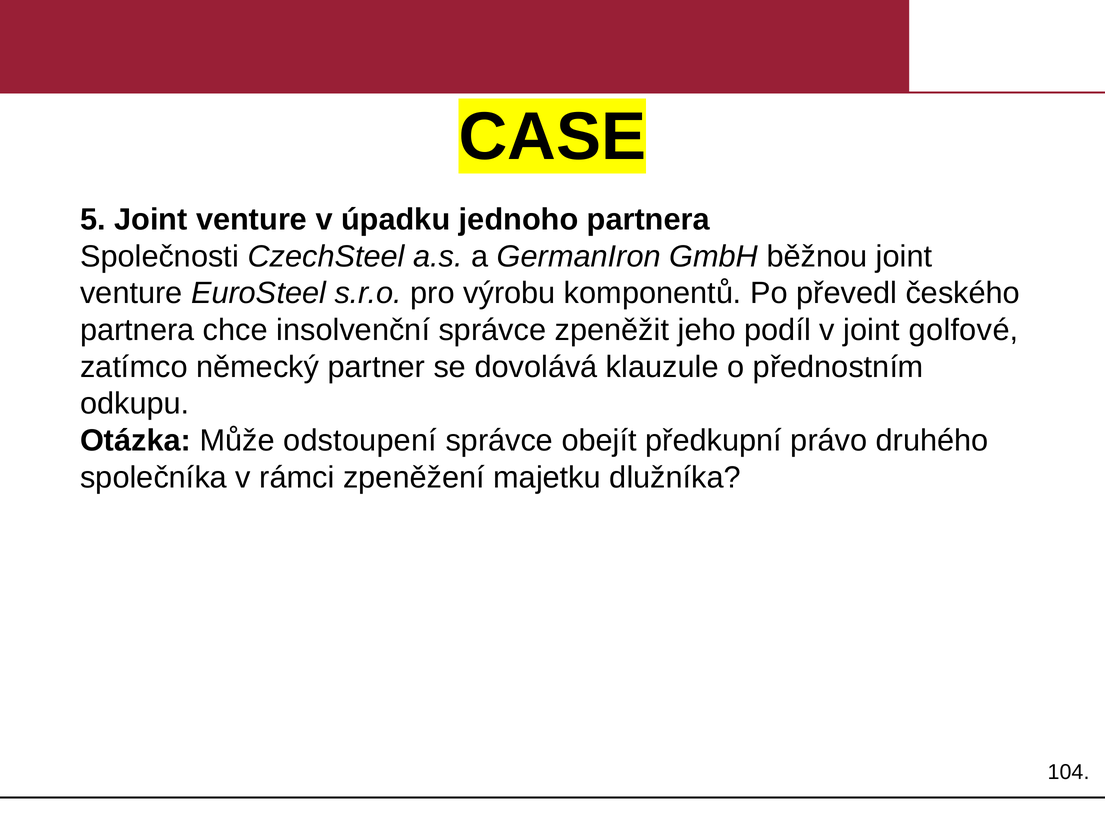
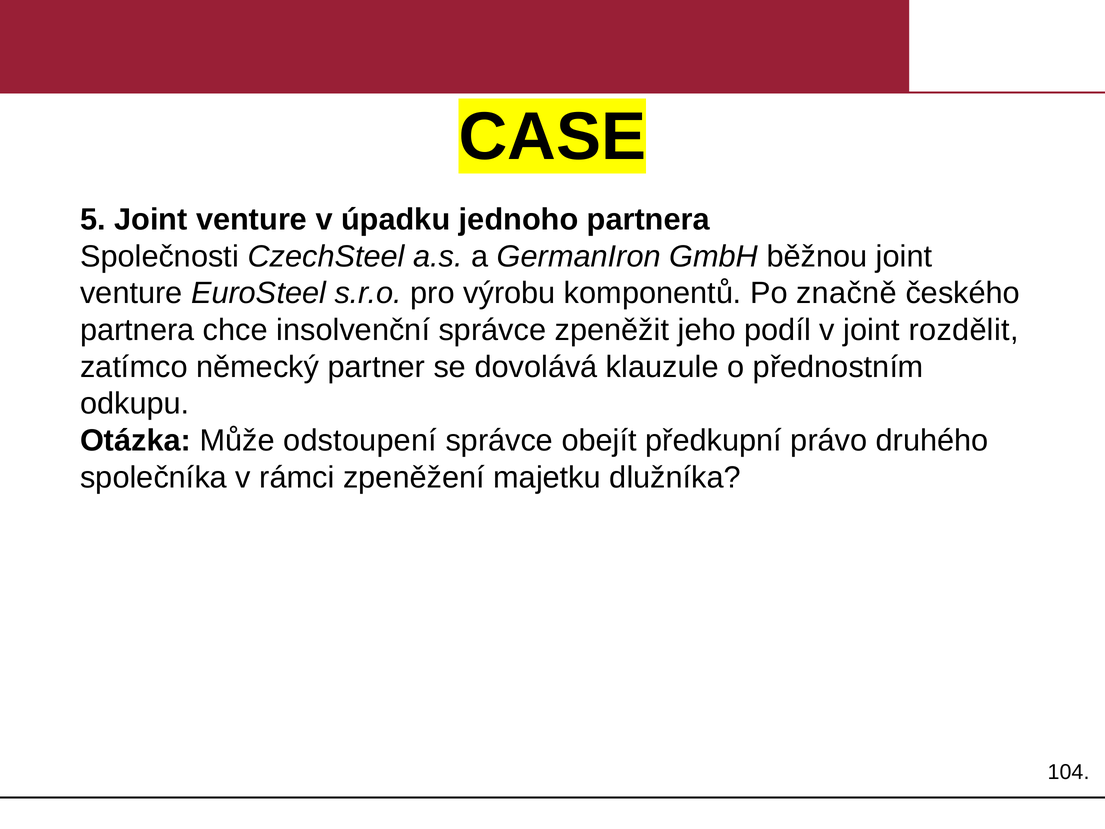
převedl: převedl -> značně
golfové: golfové -> rozdělit
